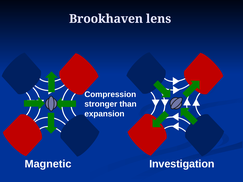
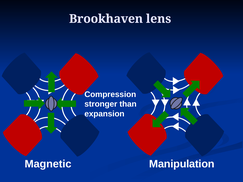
Investigation: Investigation -> Manipulation
